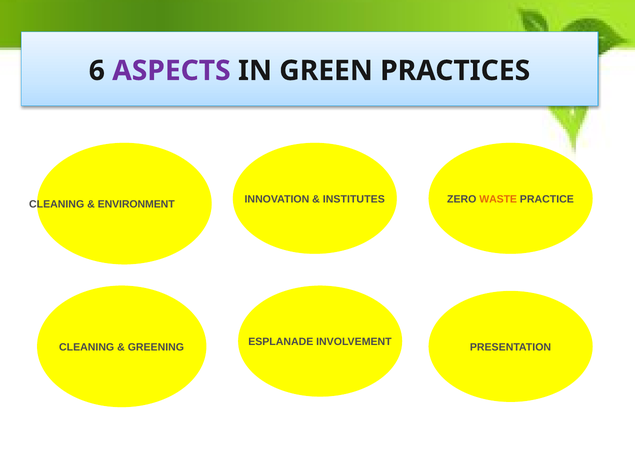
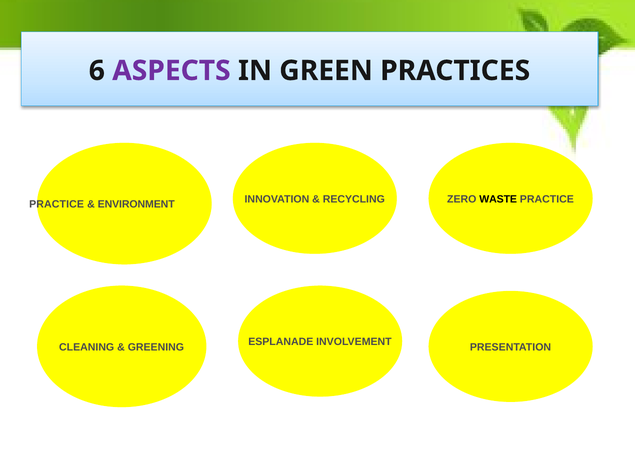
CLEANING at (57, 204): CLEANING -> PRACTICE
INSTITUTES: INSTITUTES -> RECYCLING
WASTE colour: orange -> black
